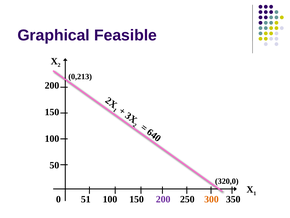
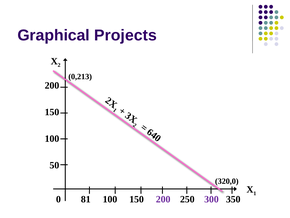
Feasible: Feasible -> Projects
51: 51 -> 81
300 colour: orange -> purple
